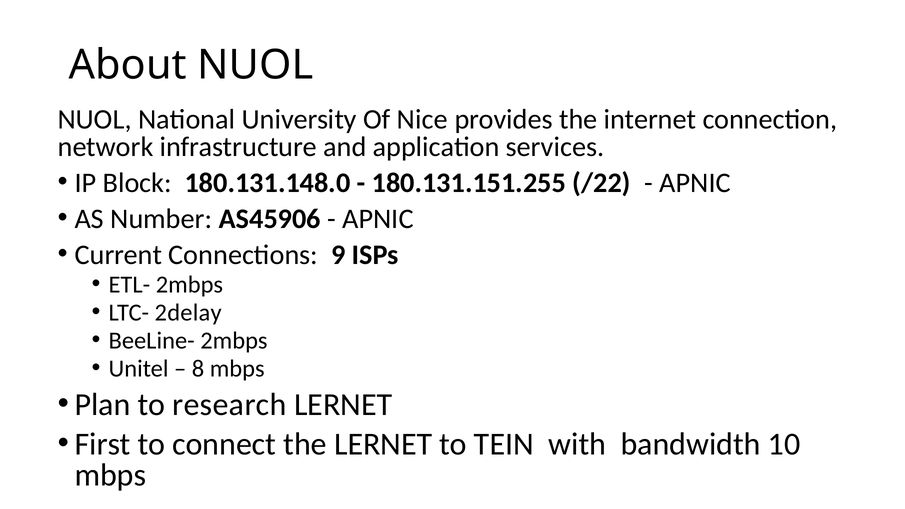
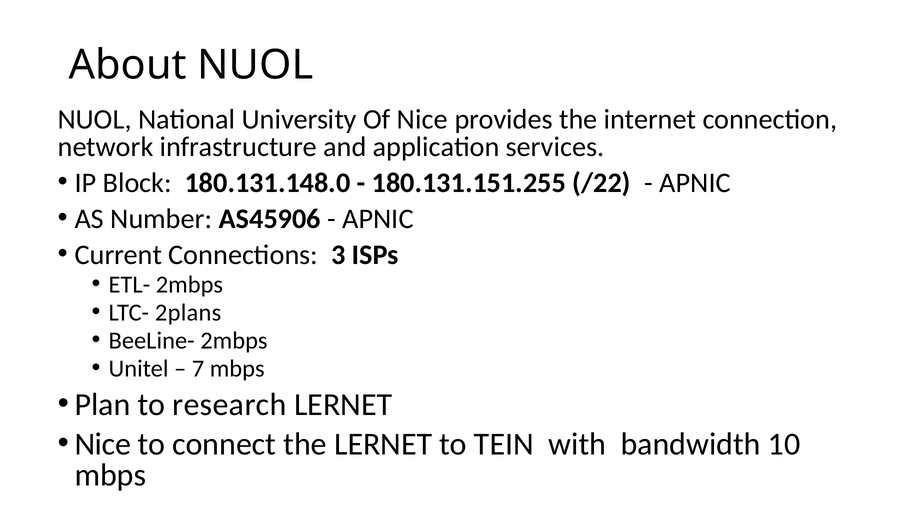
9: 9 -> 3
2delay: 2delay -> 2plans
8: 8 -> 7
First at (103, 444): First -> Nice
